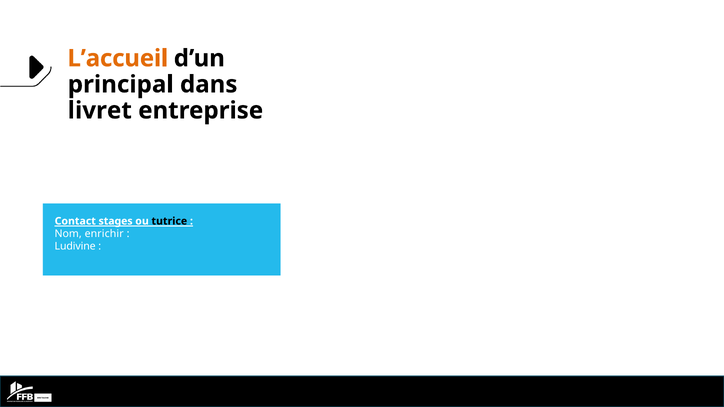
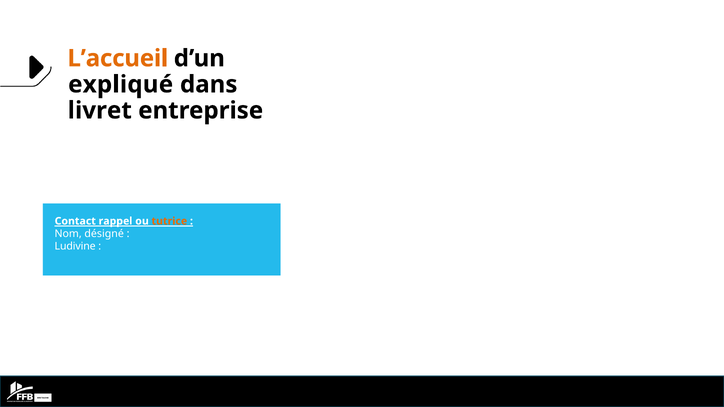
principal: principal -> expliqué
stages: stages -> rappel
tutrice colour: black -> orange
enrichir: enrichir -> désigné
